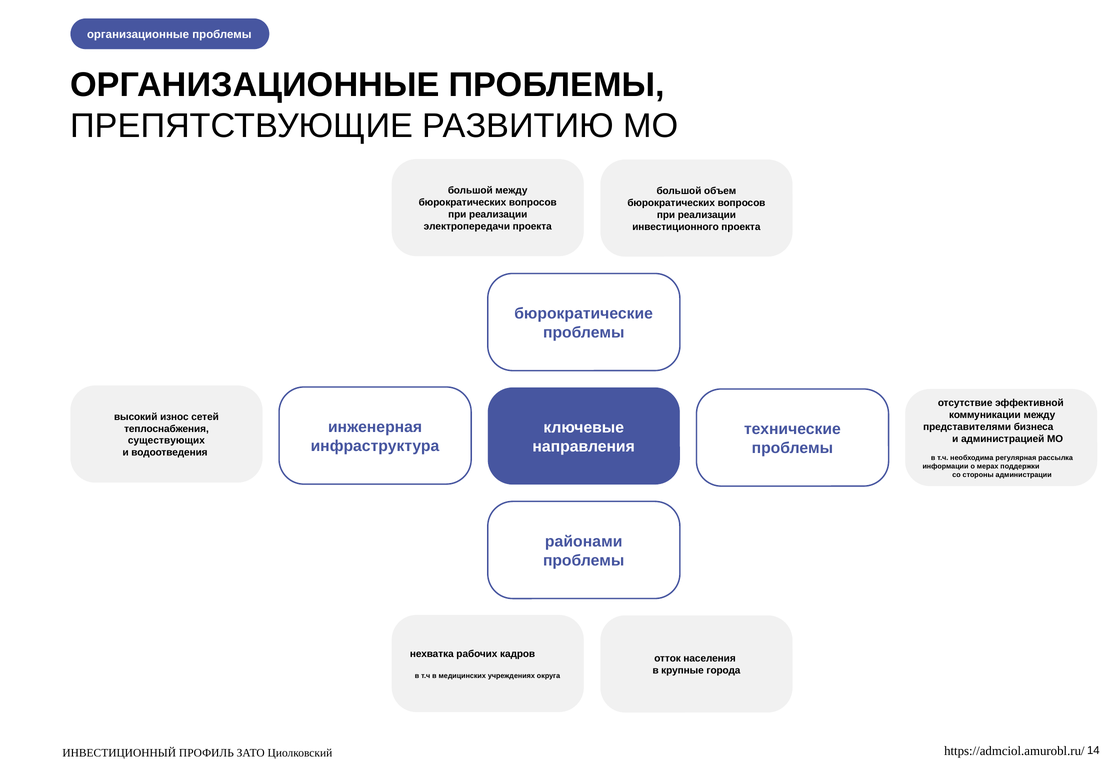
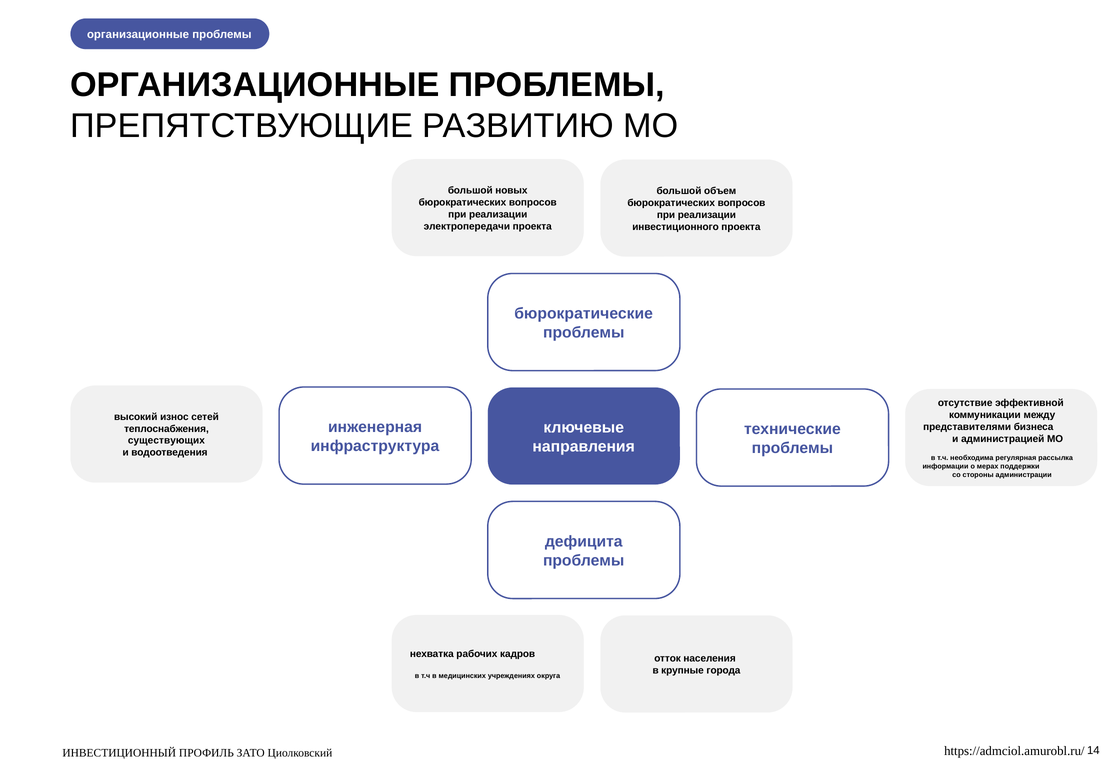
большой между: между -> новых
районами: районами -> дефицита
